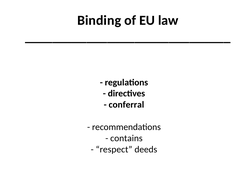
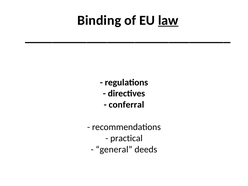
law underline: none -> present
contains: contains -> practical
respect: respect -> general
